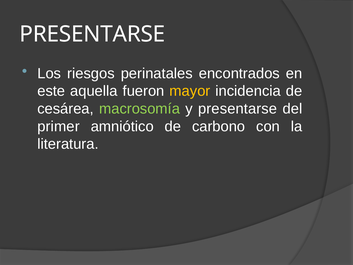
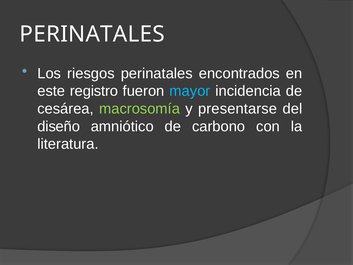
PRESENTARSE at (92, 34): PRESENTARSE -> PERINATALES
aquella: aquella -> registro
mayor colour: yellow -> light blue
primer: primer -> diseño
